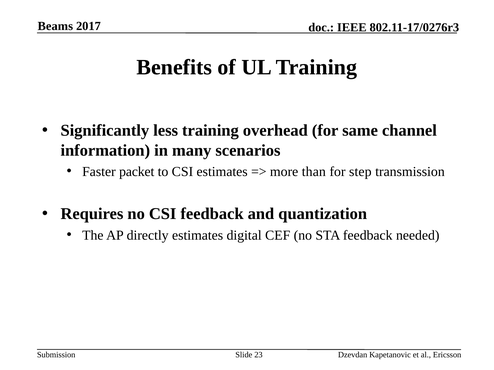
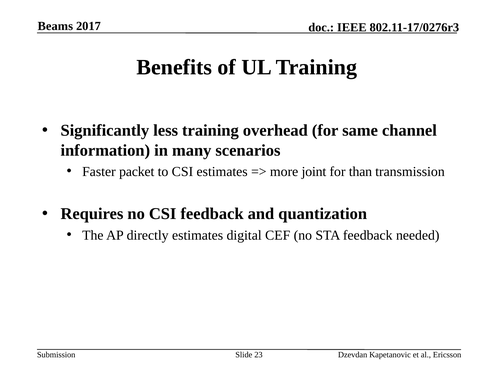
than: than -> joint
step: step -> than
